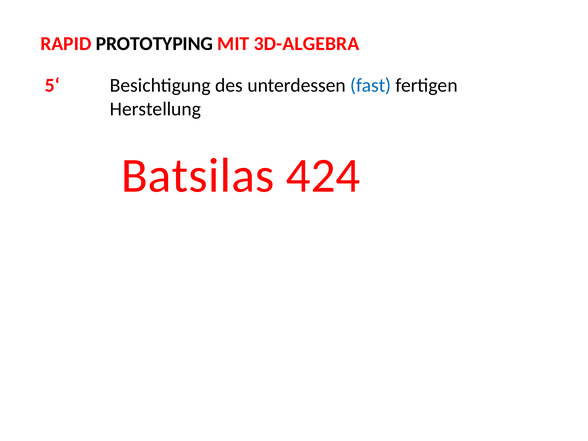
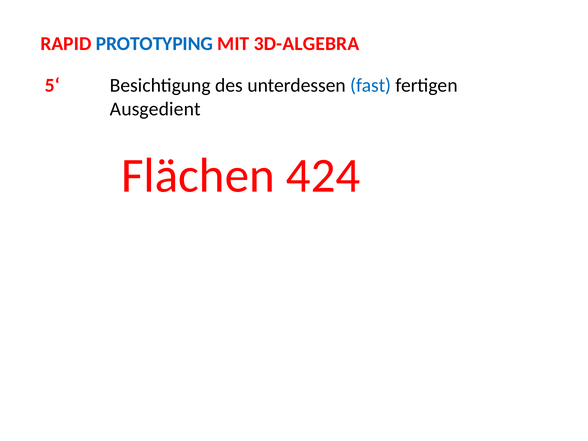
PROTOTYPING colour: black -> blue
Herstellung: Herstellung -> Ausgedient
Batsilas: Batsilas -> Flächen
